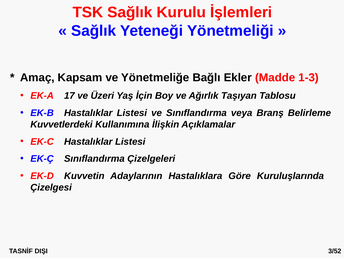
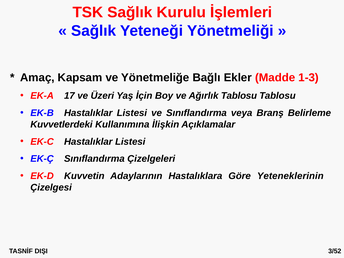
Ağırlık Taşıyan: Taşıyan -> Tablosu
Kuruluşlarında: Kuruluşlarında -> Yeteneklerinin
